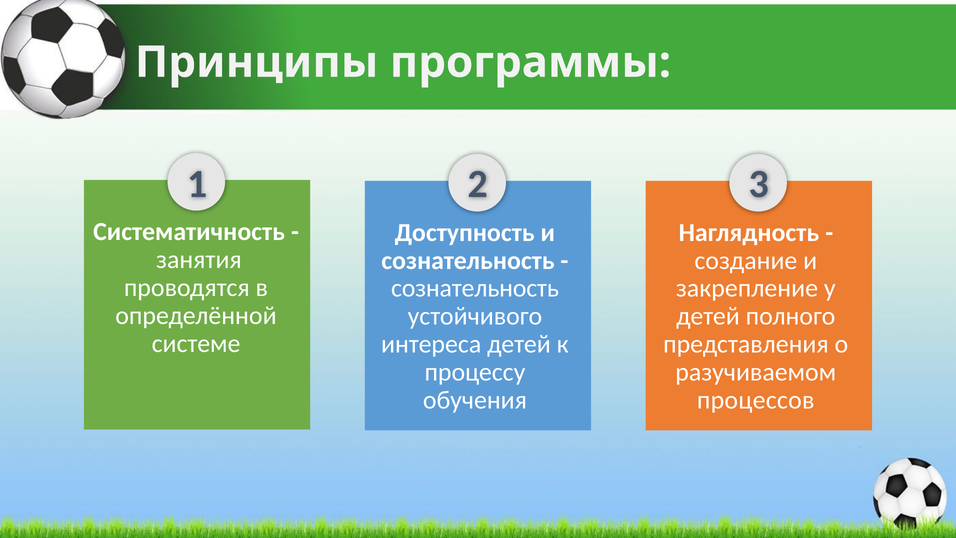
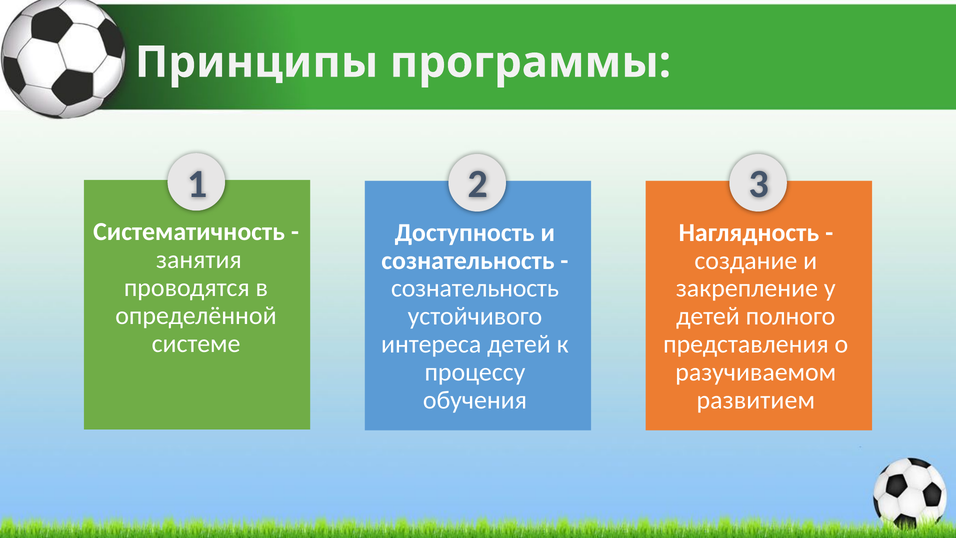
процессов: процессов -> развитием
